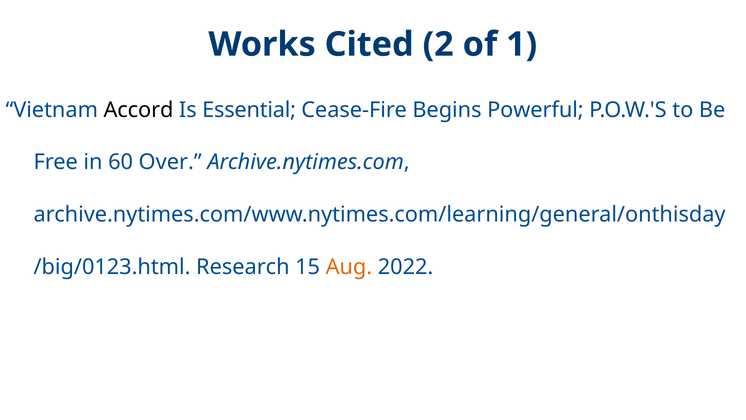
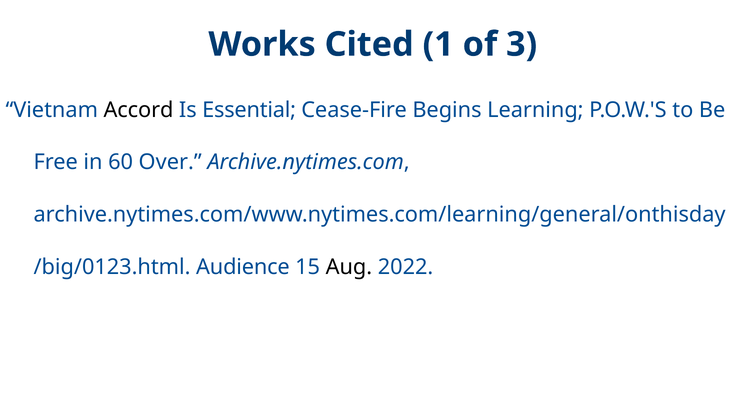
2: 2 -> 1
1: 1 -> 3
Powerful: Powerful -> Learning
Research: Research -> Audience
Aug colour: orange -> black
